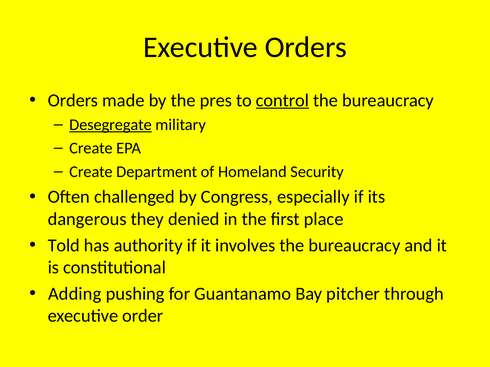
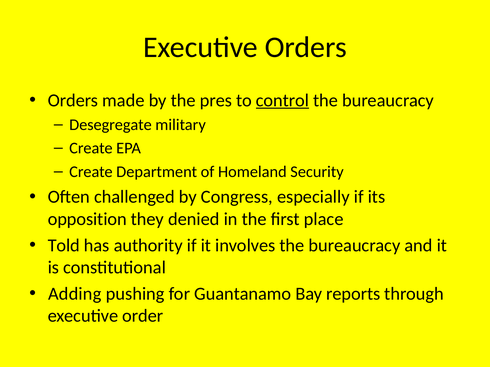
Desegregate underline: present -> none
dangerous: dangerous -> opposition
pitcher: pitcher -> reports
